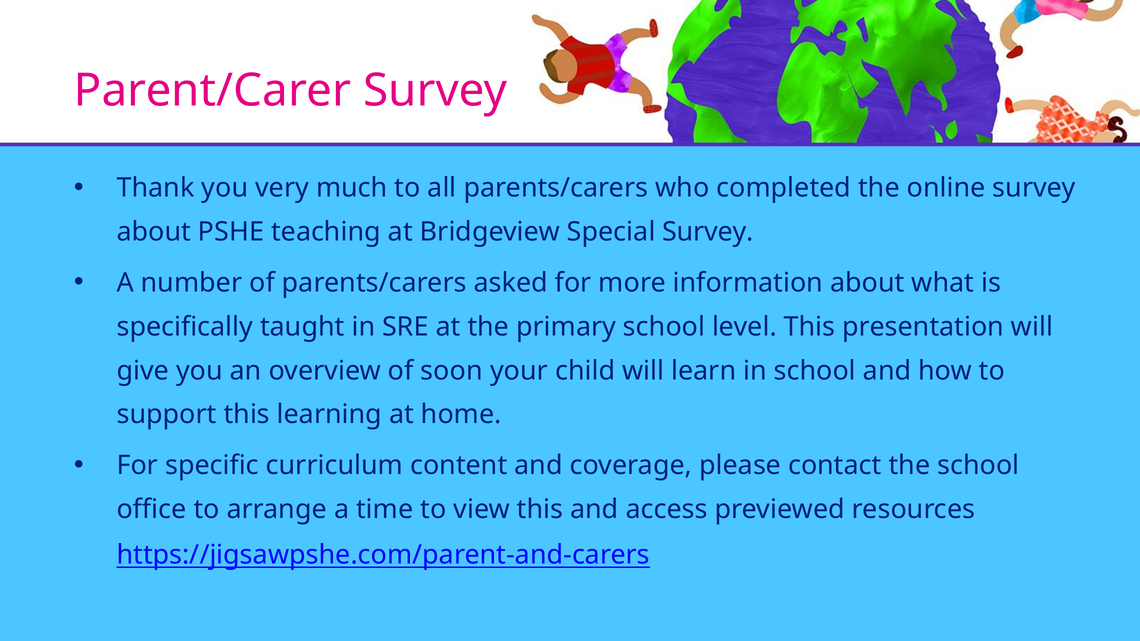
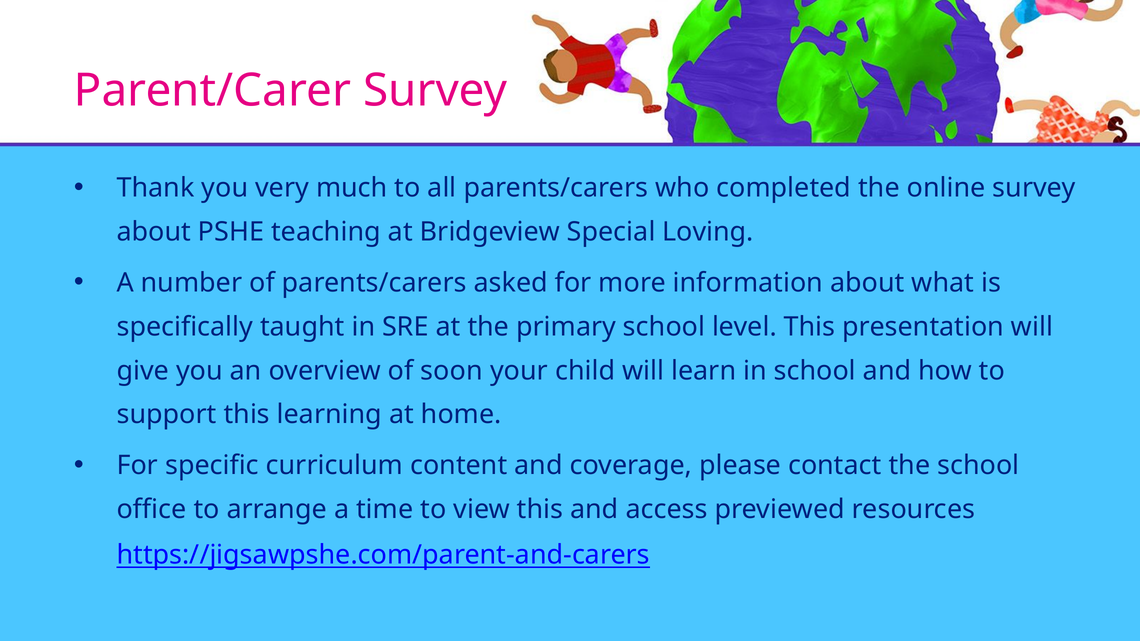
Special Survey: Survey -> Loving
